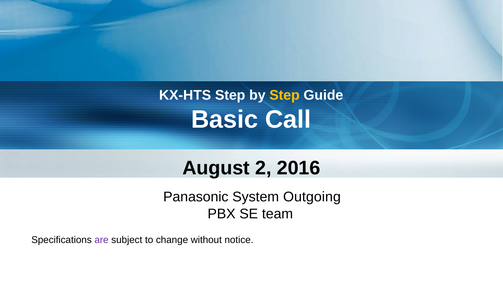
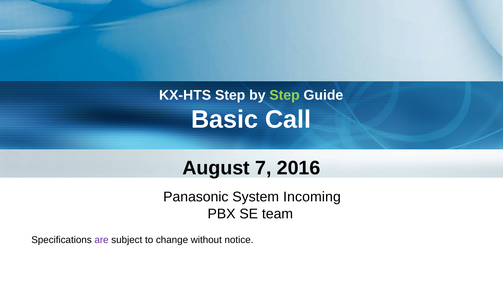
Step at (285, 95) colour: yellow -> light green
2: 2 -> 7
Outgoing: Outgoing -> Incoming
